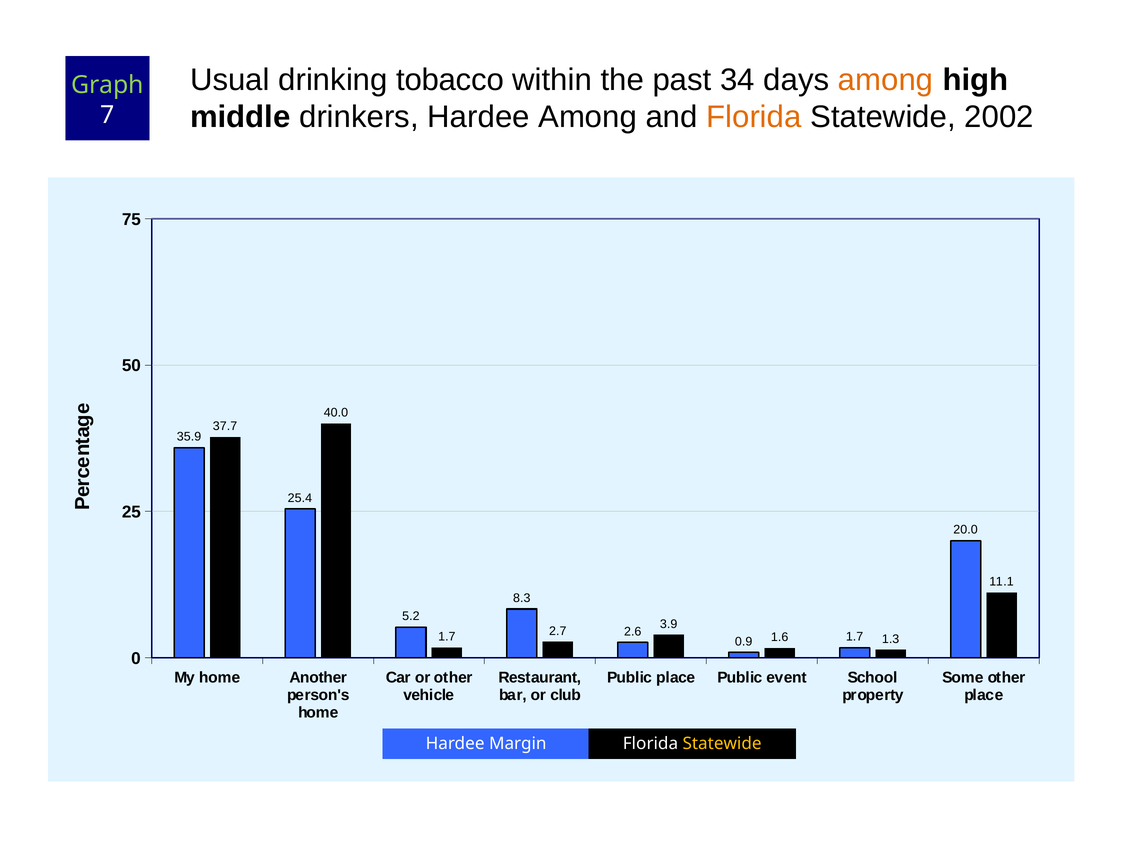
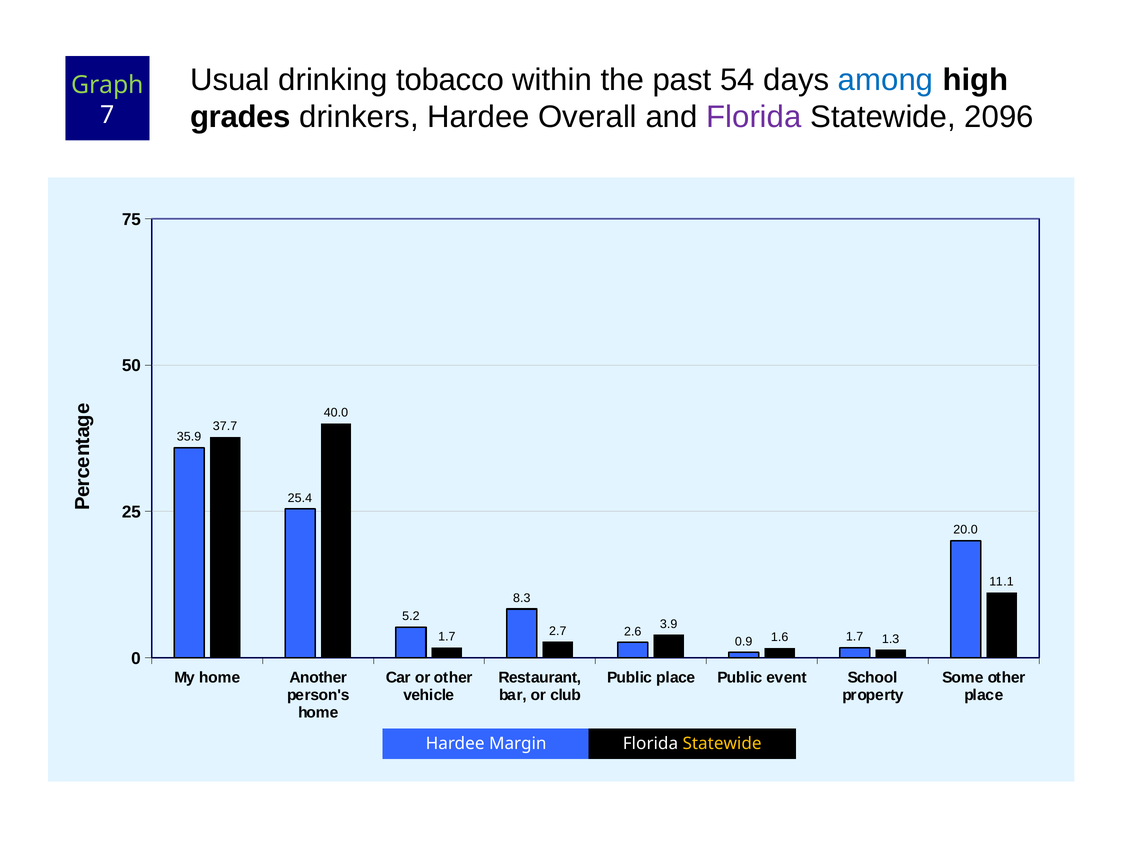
34: 34 -> 54
among at (886, 80) colour: orange -> blue
middle: middle -> grades
Hardee Among: Among -> Overall
Florida at (754, 117) colour: orange -> purple
2002: 2002 -> 2096
